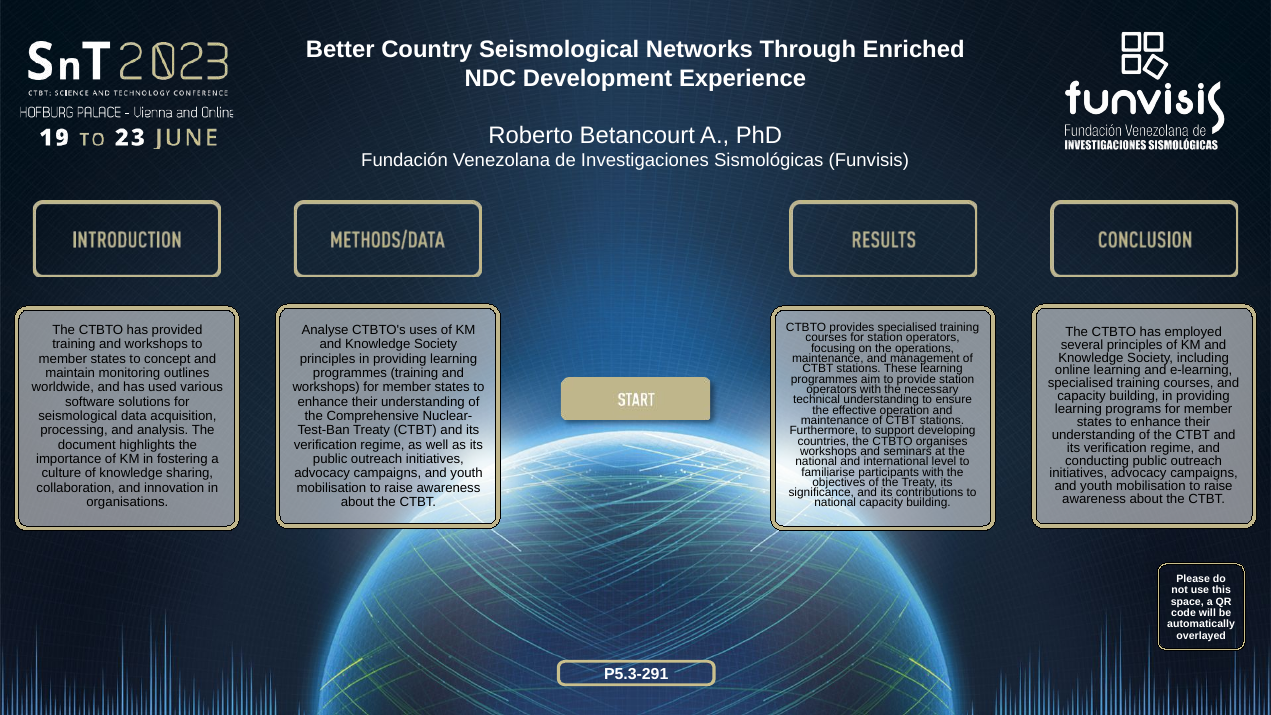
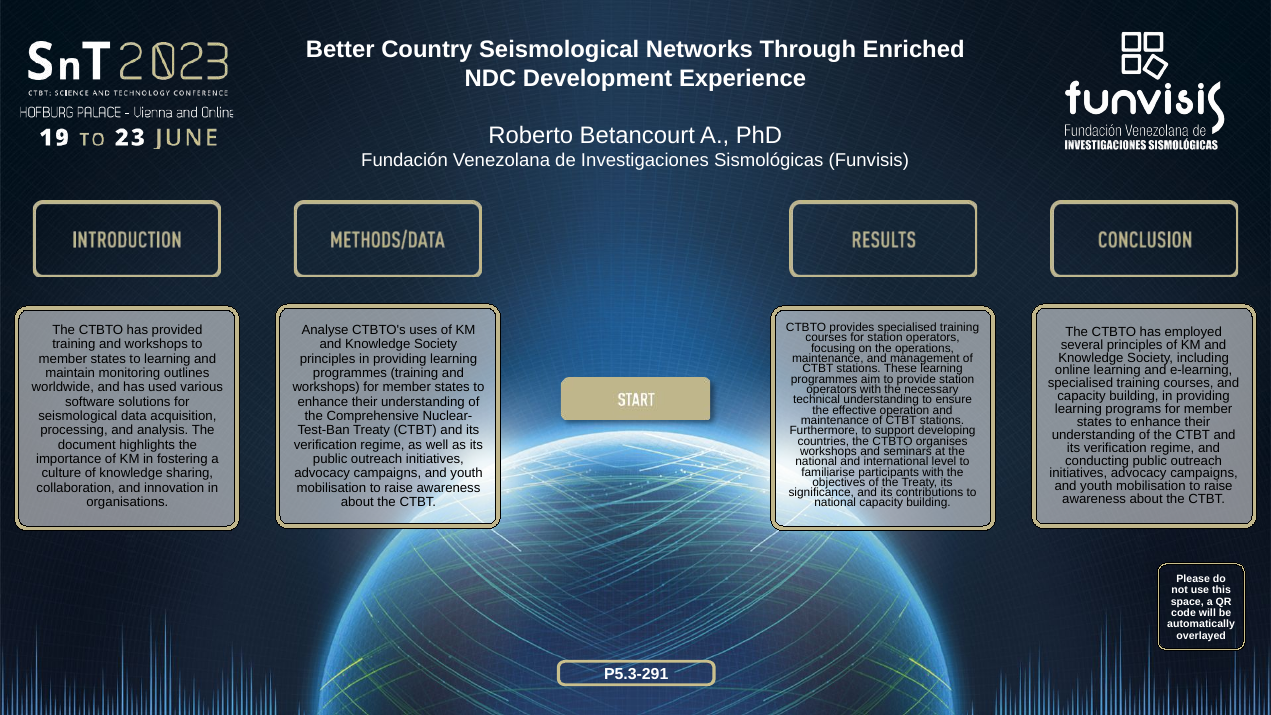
to concept: concept -> learning
